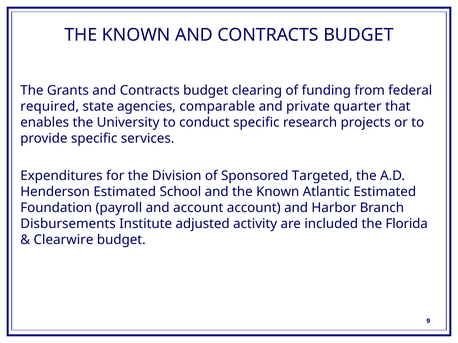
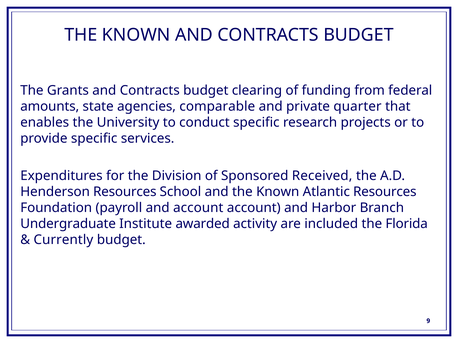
required: required -> amounts
Targeted: Targeted -> Received
Henderson Estimated: Estimated -> Resources
Atlantic Estimated: Estimated -> Resources
Disbursements: Disbursements -> Undergraduate
adjusted: adjusted -> awarded
Clearwire: Clearwire -> Currently
